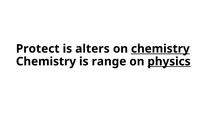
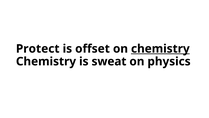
alters: alters -> offset
range: range -> sweat
physics underline: present -> none
